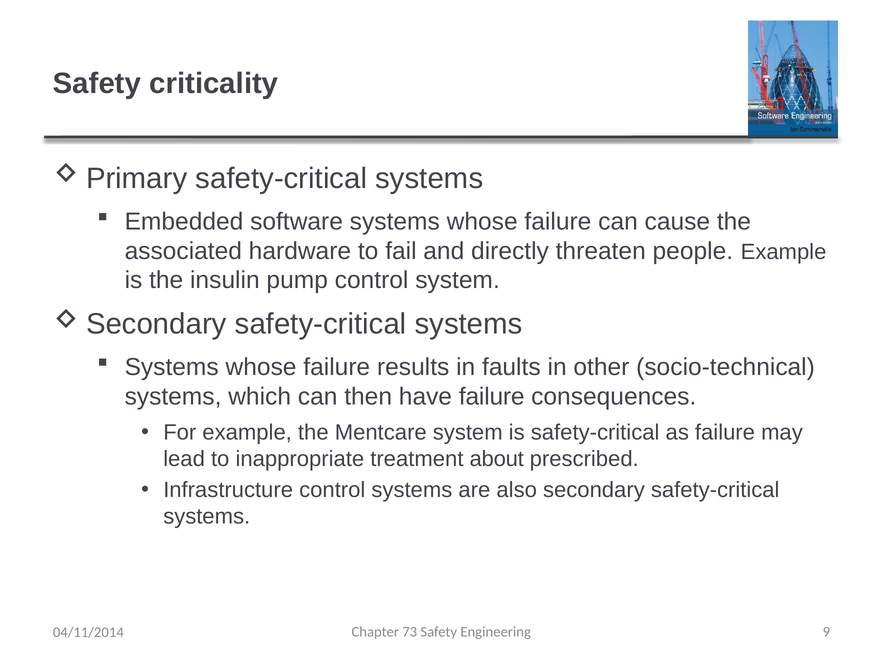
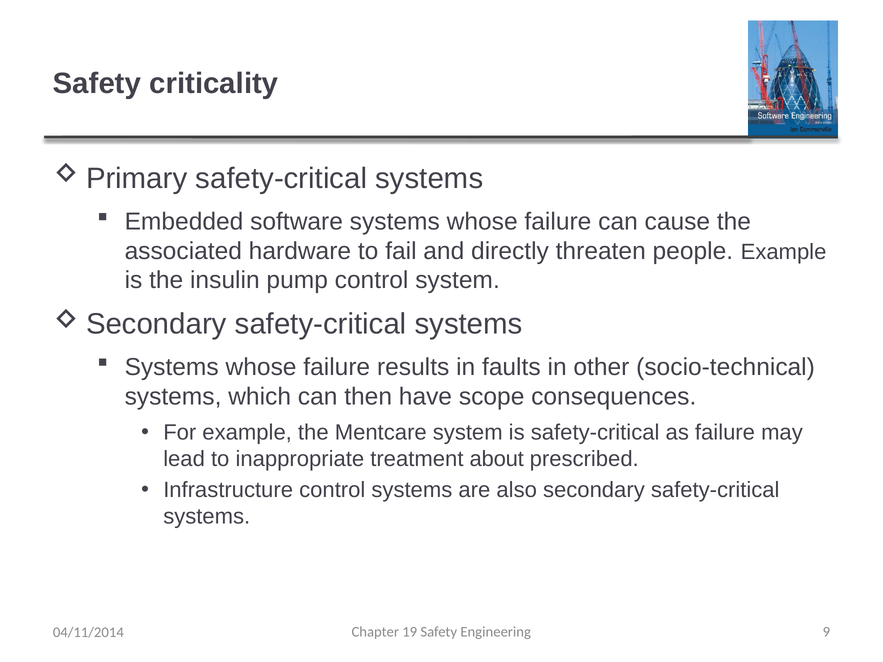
have failure: failure -> scope
73: 73 -> 19
